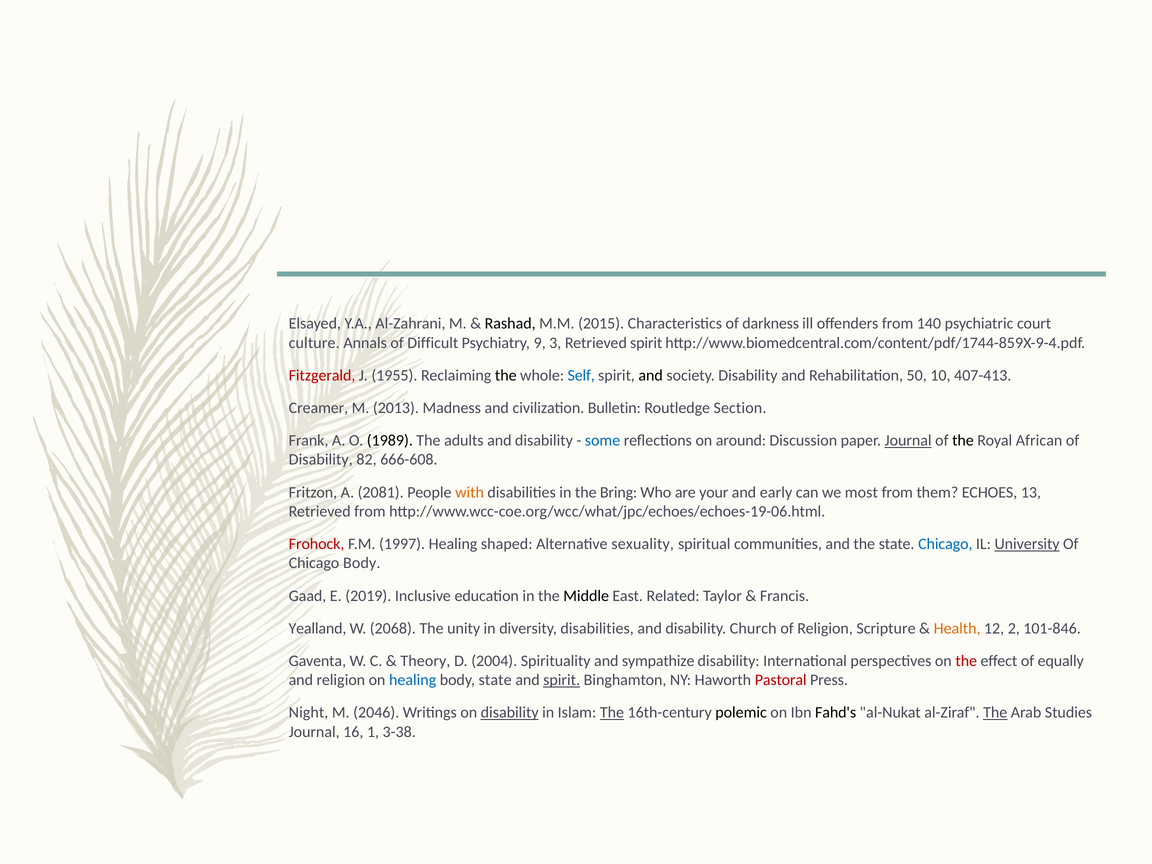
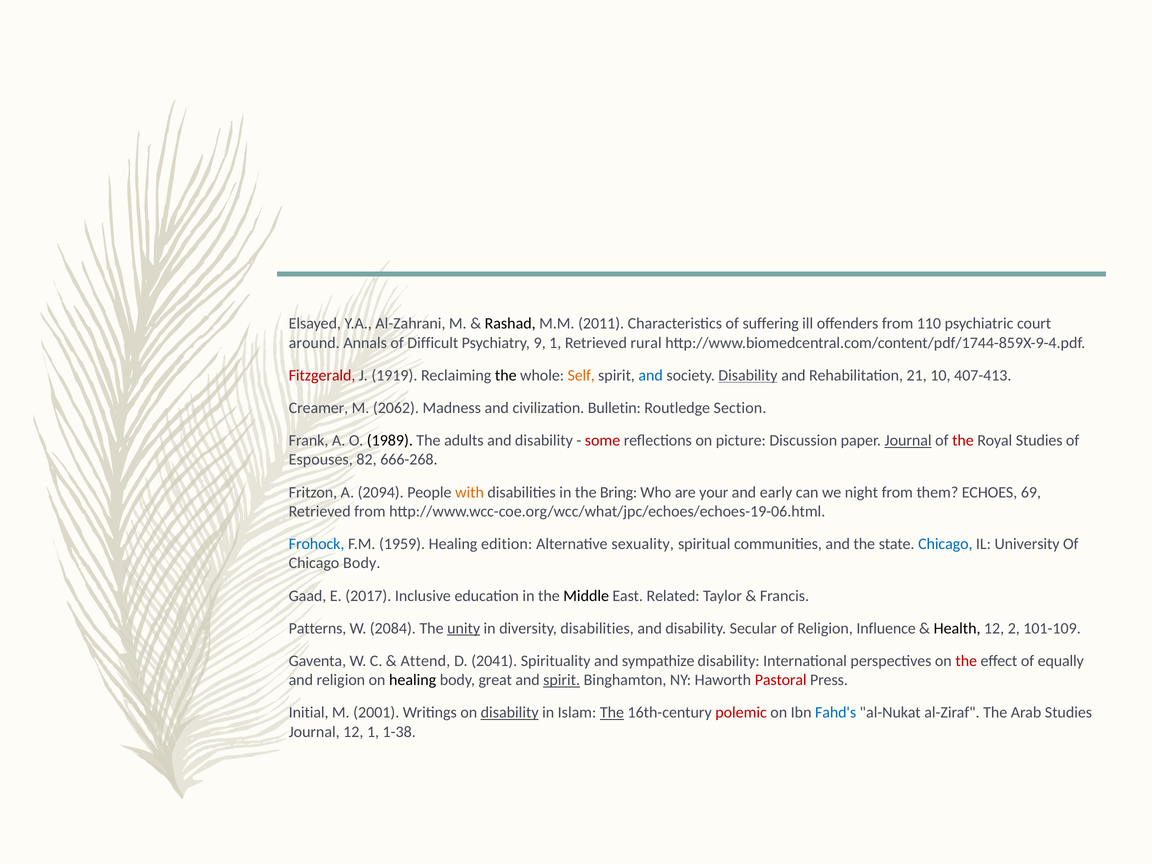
2015: 2015 -> 2011
darkness: darkness -> suffering
140: 140 -> 110
culture: culture -> around
9 3: 3 -> 1
Retrieved spirit: spirit -> rural
1955: 1955 -> 1919
Self colour: blue -> orange
and at (651, 375) colour: black -> blue
Disability at (748, 375) underline: none -> present
50: 50 -> 21
2013: 2013 -> 2062
some colour: blue -> red
around: around -> picture
the at (963, 441) colour: black -> red
Royal African: African -> Studies
Disability at (321, 460): Disability -> Espouses
666-608: 666-608 -> 666-268
2081: 2081 -> 2094
most: most -> night
13: 13 -> 69
Frohock colour: red -> blue
1997: 1997 -> 1959
shaped: shaped -> edition
University underline: present -> none
2019: 2019 -> 2017
Yealland: Yealland -> Patterns
2068: 2068 -> 2084
unity underline: none -> present
Church: Church -> Secular
Scripture: Scripture -> Influence
Health colour: orange -> black
101-846: 101-846 -> 101-109
Theory: Theory -> Attend
2004: 2004 -> 2041
healing at (413, 680) colour: blue -> black
body state: state -> great
Night: Night -> Initial
2046: 2046 -> 2001
polemic colour: black -> red
Fahd's colour: black -> blue
The at (995, 713) underline: present -> none
Journal 16: 16 -> 12
3-38: 3-38 -> 1-38
